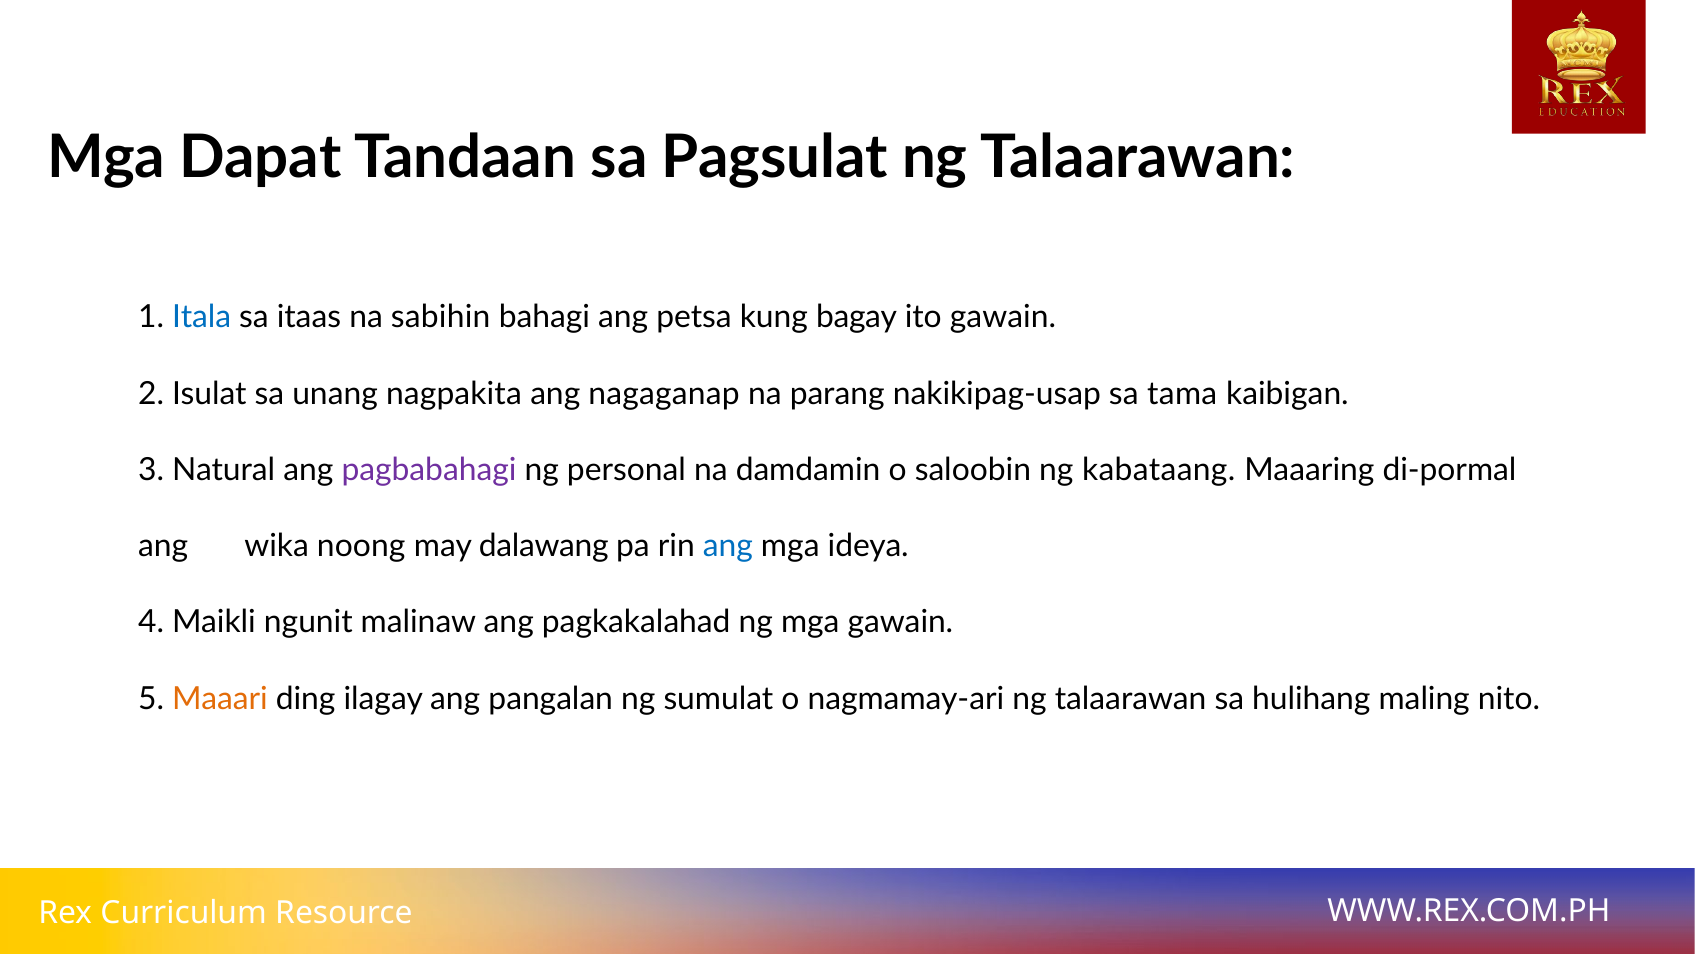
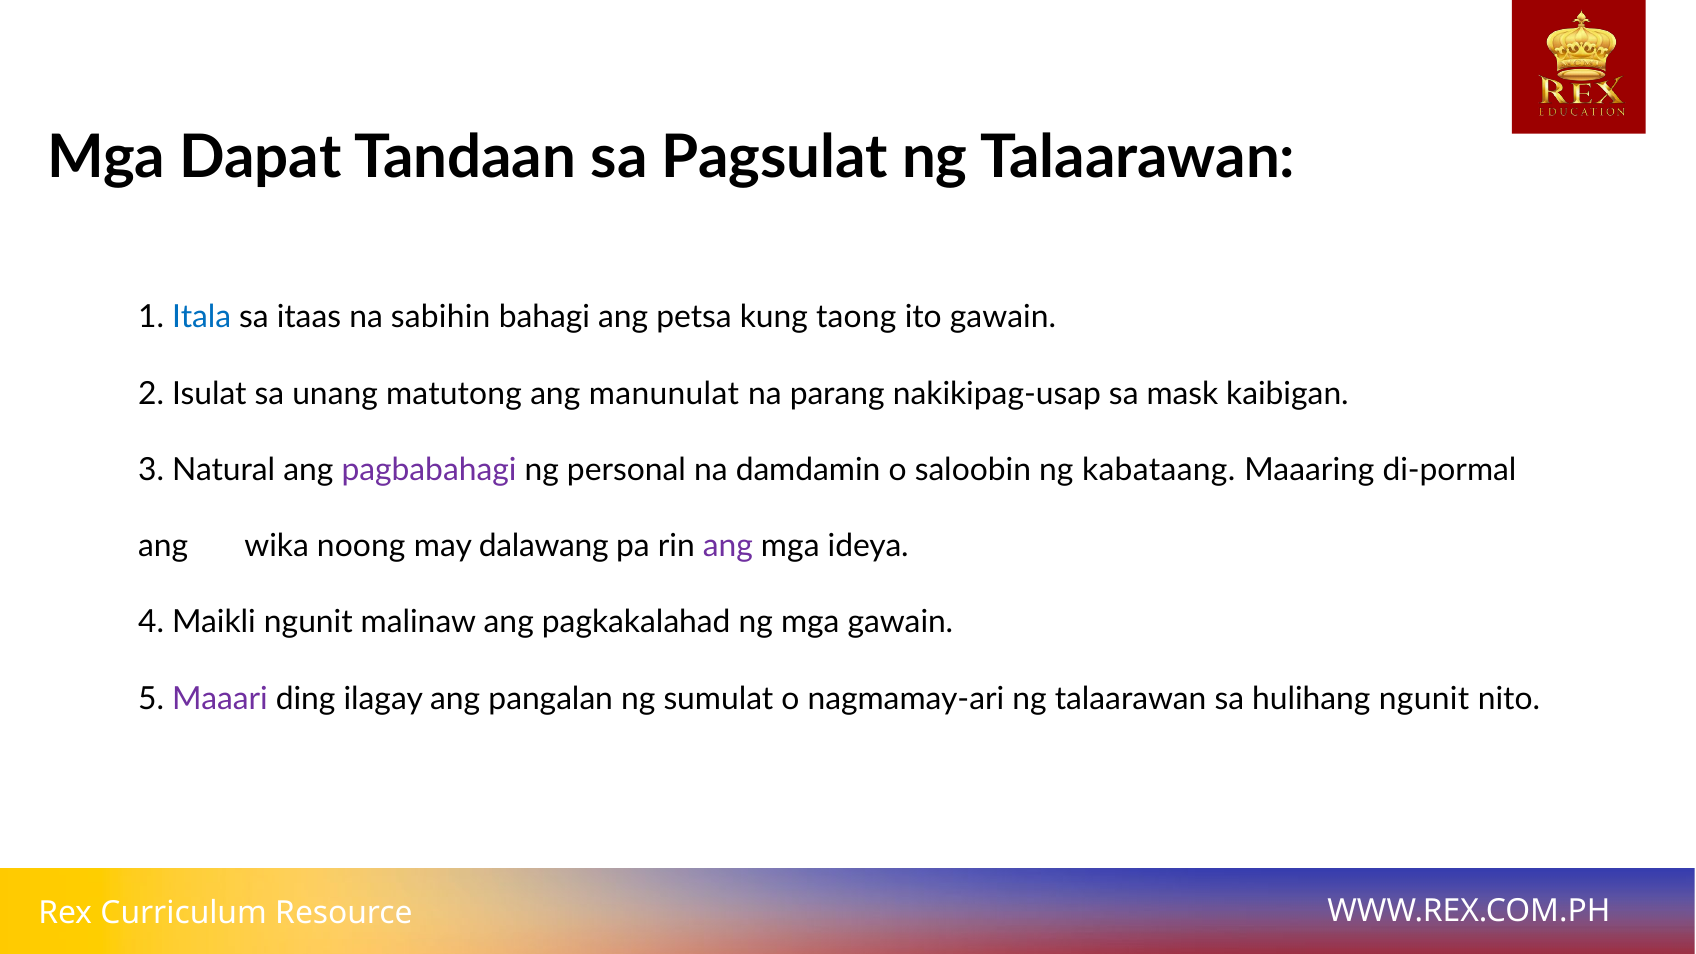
bagay: bagay -> taong
nagpakita: nagpakita -> matutong
nagaganap: nagaganap -> manunulat
tama: tama -> mask
ang at (728, 546) colour: blue -> purple
Maaari colour: orange -> purple
hulihang maling: maling -> ngunit
